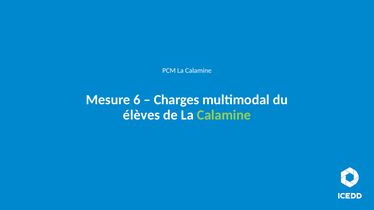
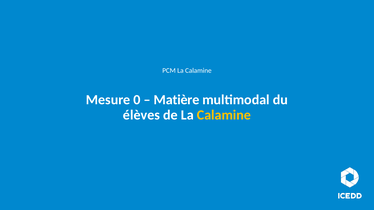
6: 6 -> 0
Charges: Charges -> Matière
Calamine at (224, 115) colour: light green -> yellow
